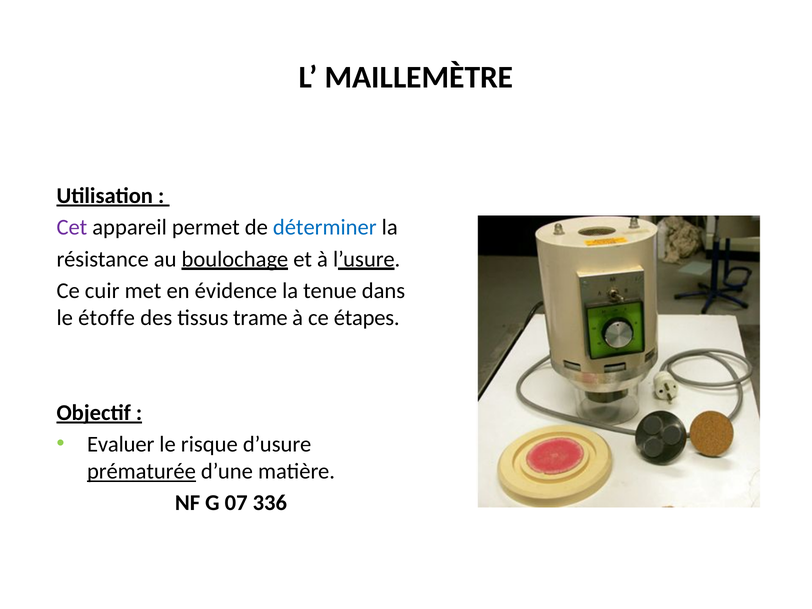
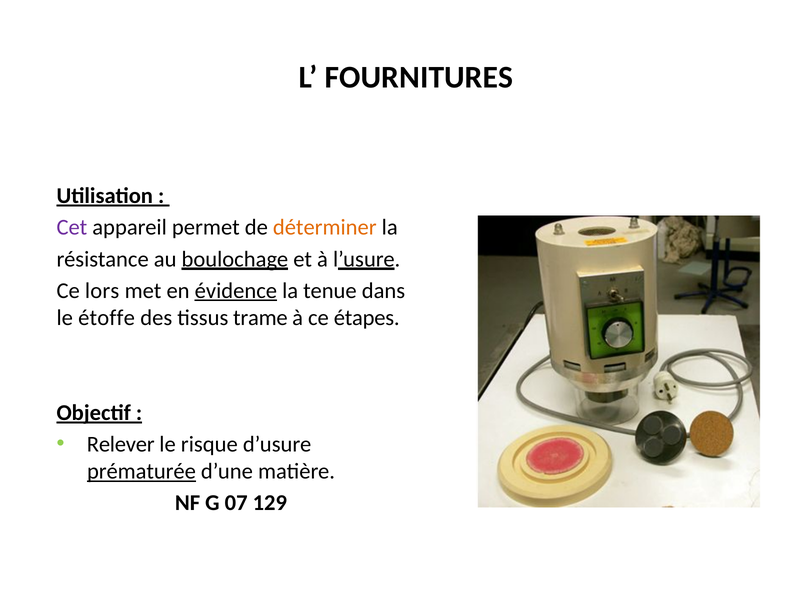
MAILLEMÈTRE: MAILLEMÈTRE -> FOURNITURES
déterminer colour: blue -> orange
cuir: cuir -> lors
évidence underline: none -> present
Evaluer: Evaluer -> Relever
336: 336 -> 129
